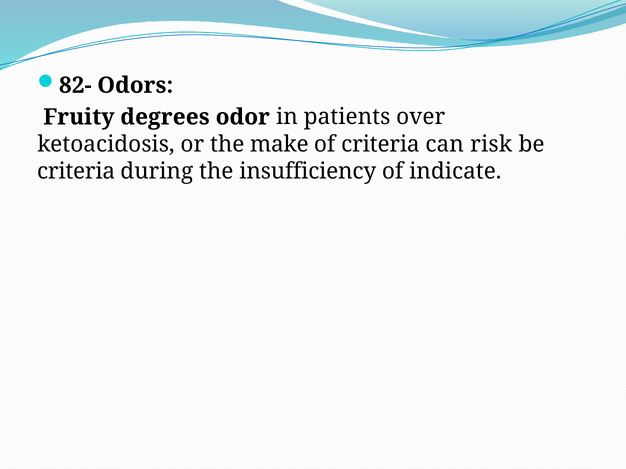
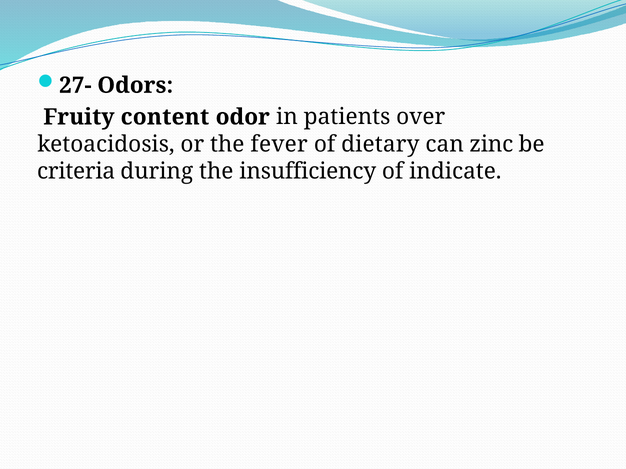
82-: 82- -> 27-
degrees: degrees -> content
make: make -> fever
of criteria: criteria -> dietary
risk: risk -> zinc
